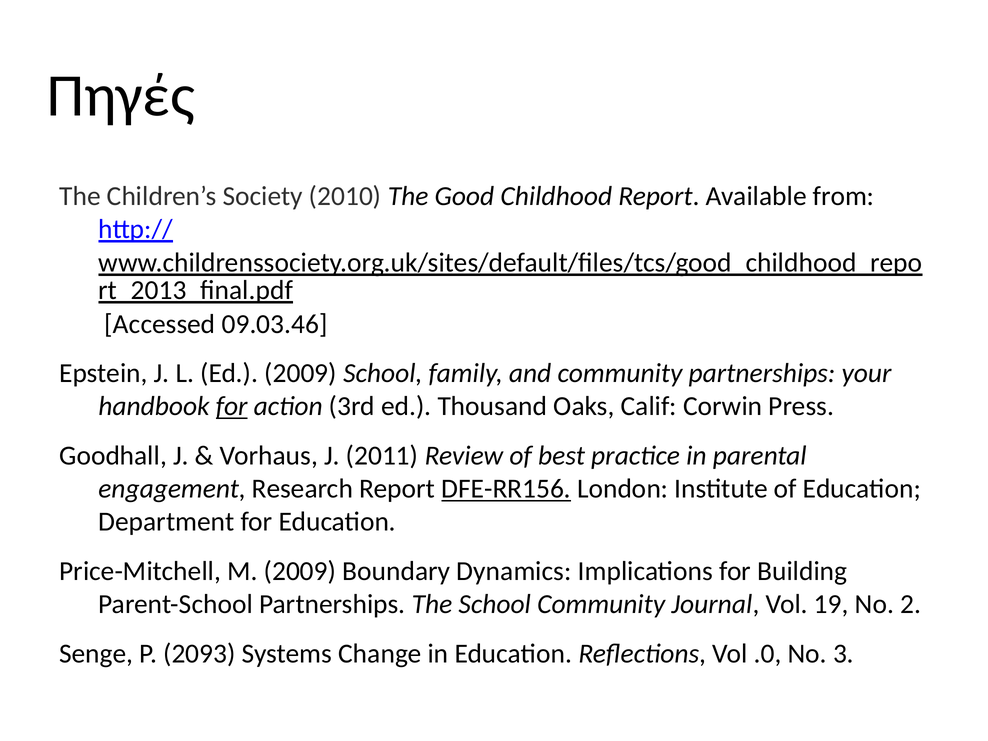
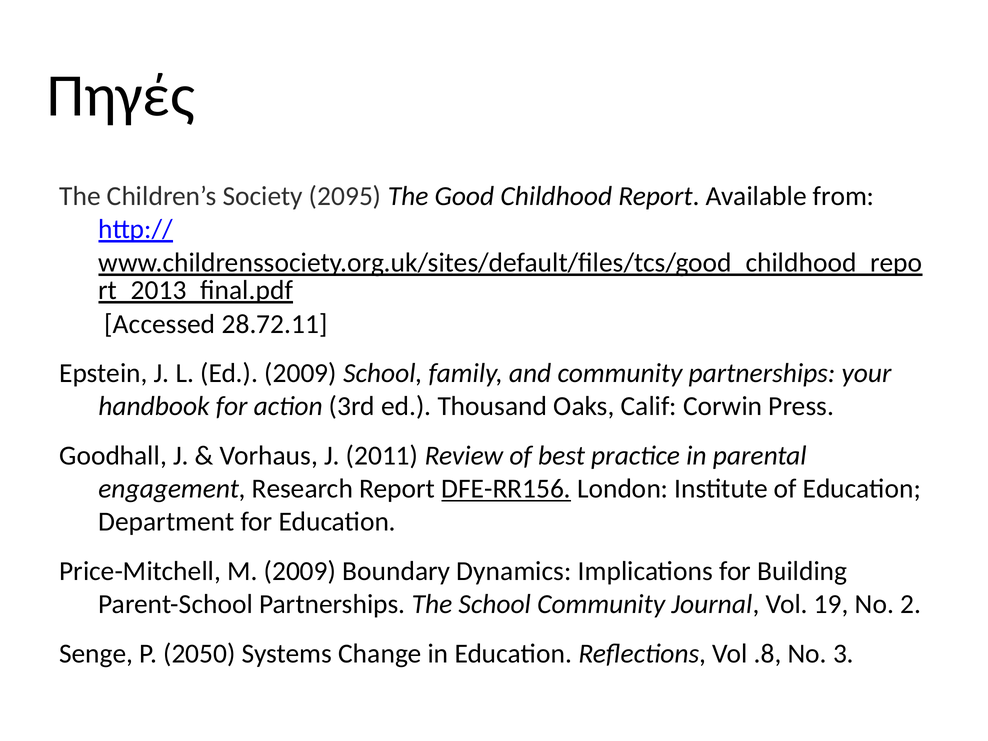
2010: 2010 -> 2095
09.03.46: 09.03.46 -> 28.72.11
for at (232, 406) underline: present -> none
2093: 2093 -> 2050
.0: .0 -> .8
